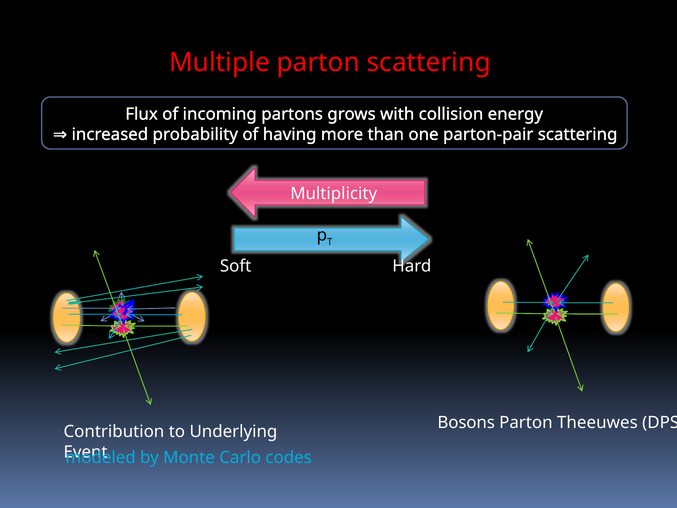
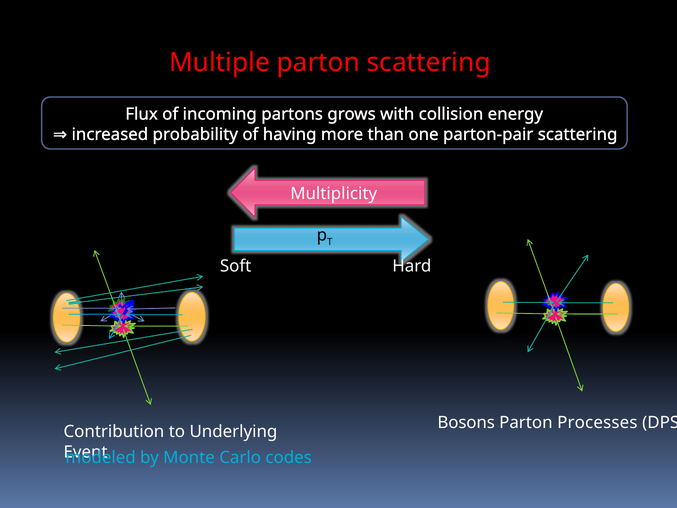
Theeuwes: Theeuwes -> Processes
